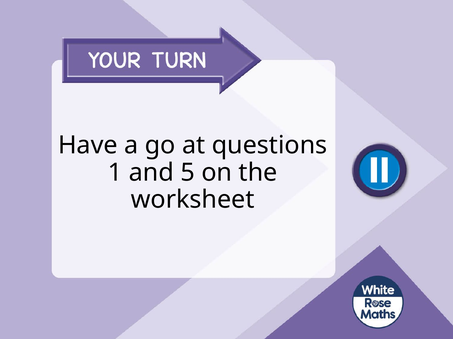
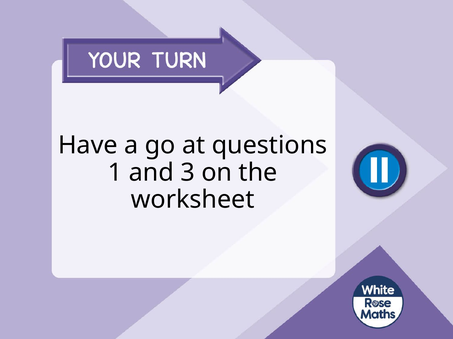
5: 5 -> 3
